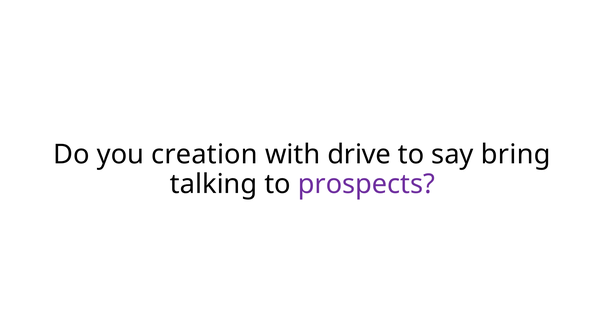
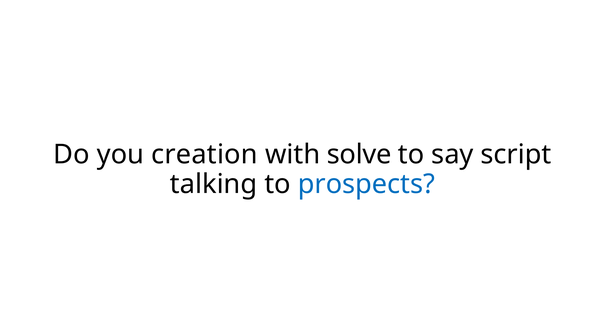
drive: drive -> solve
bring: bring -> script
prospects colour: purple -> blue
